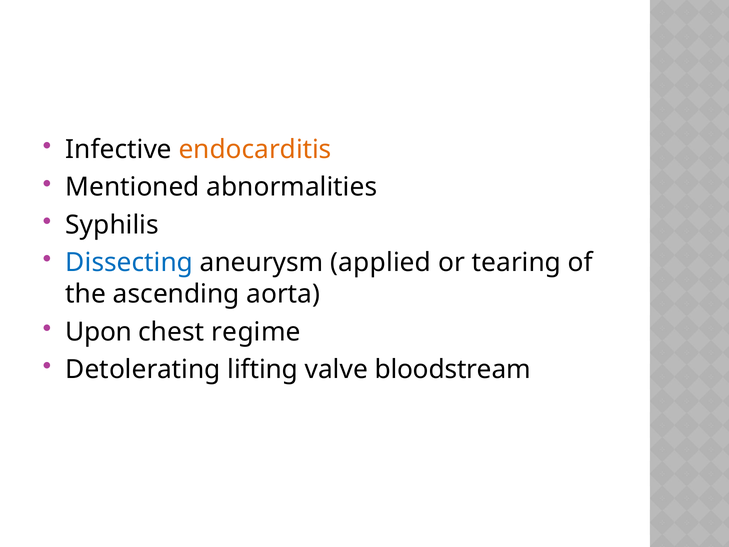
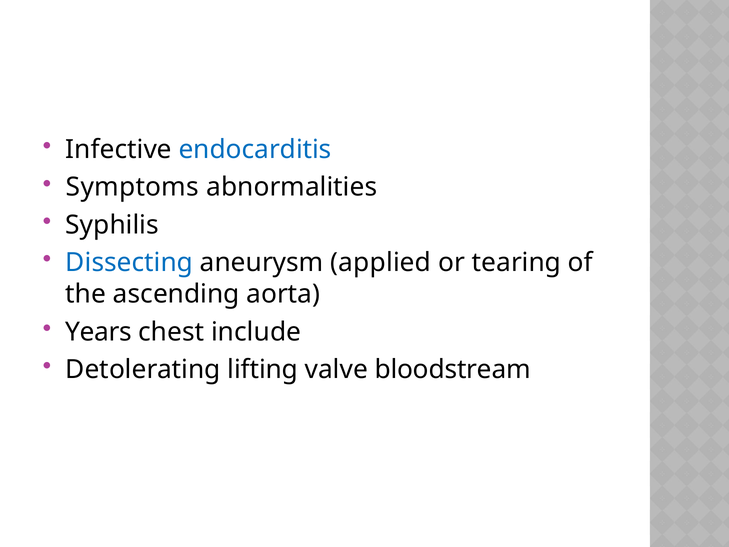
endocarditis colour: orange -> blue
Mentioned: Mentioned -> Symptoms
Upon: Upon -> Years
regime: regime -> include
